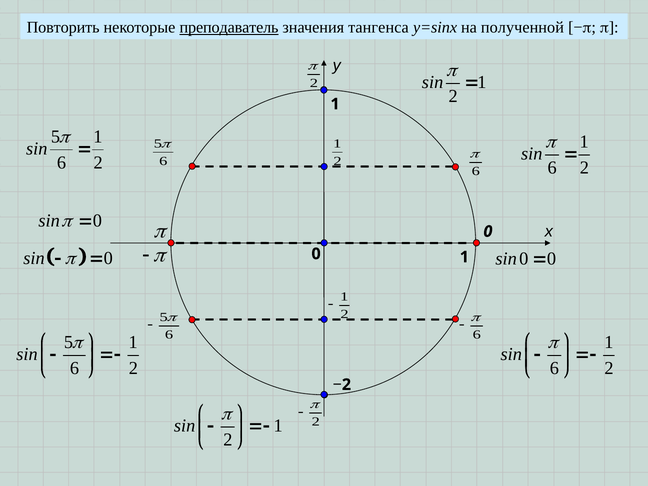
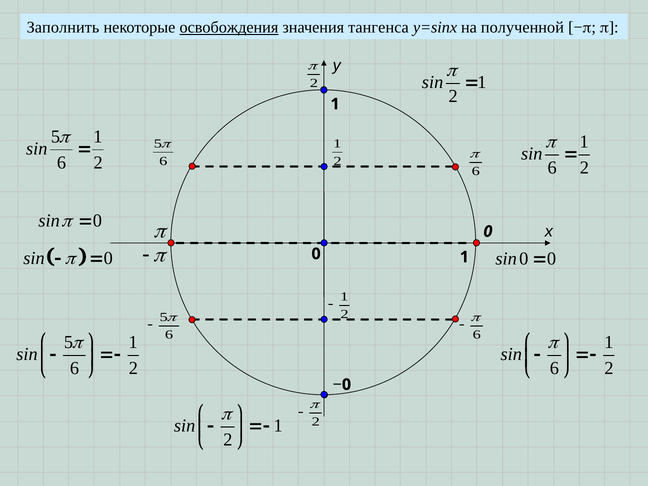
Повторить: Повторить -> Заполнить
преподаватель: преподаватель -> освобождения
2 at (346, 385): 2 -> 0
